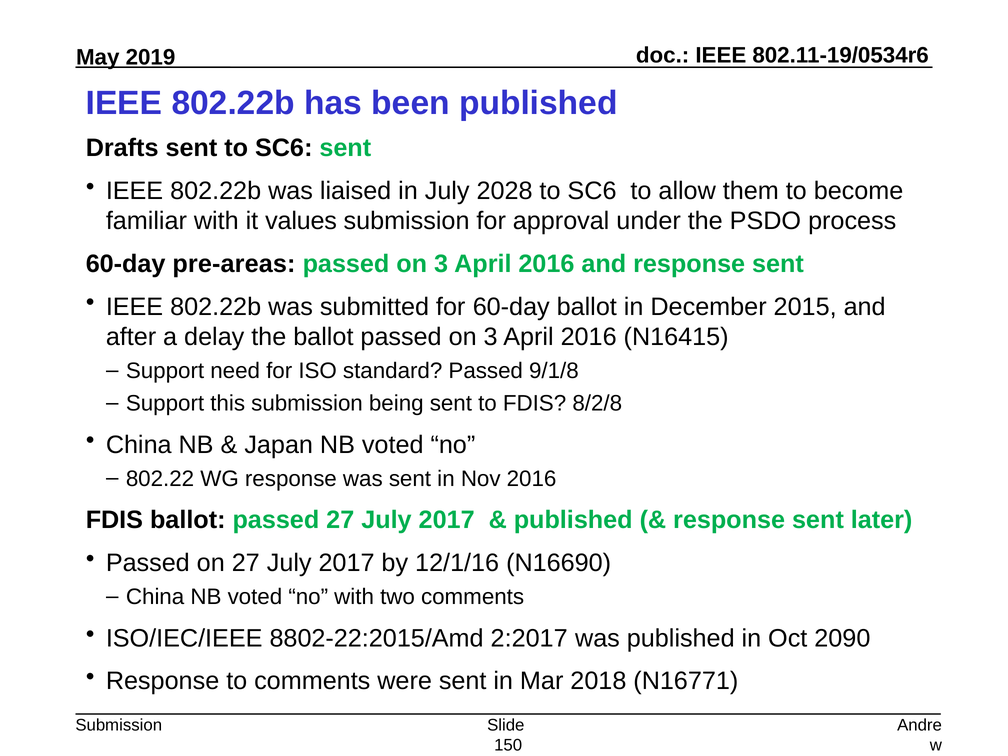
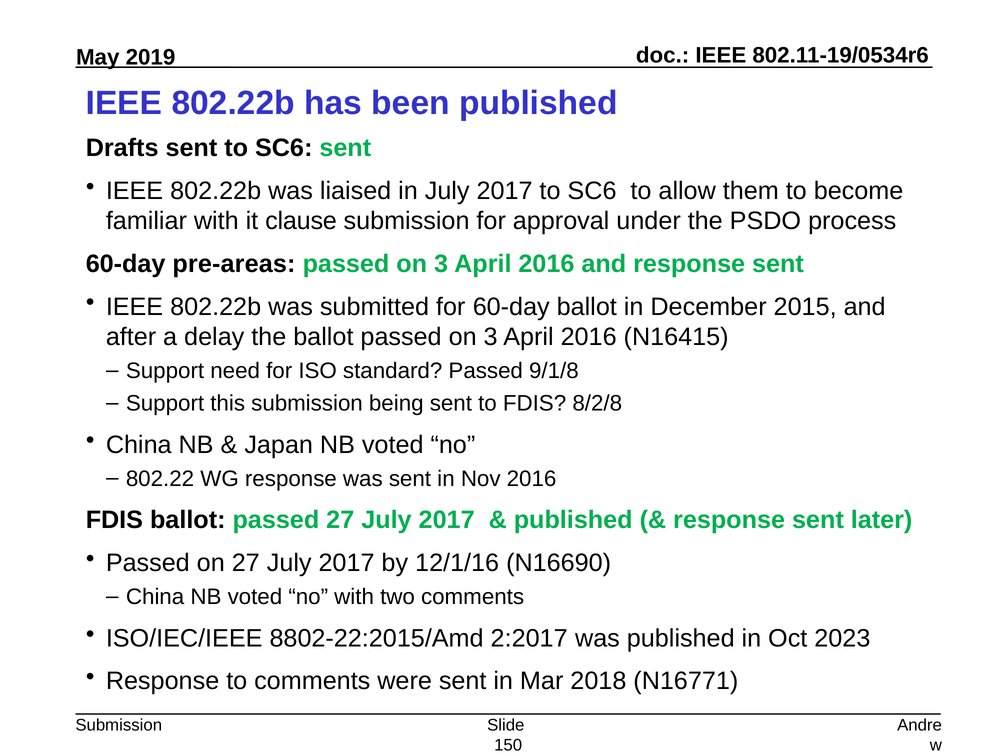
in July 2028: 2028 -> 2017
values: values -> clause
2090: 2090 -> 2023
